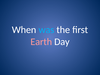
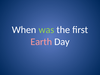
was colour: light blue -> light green
